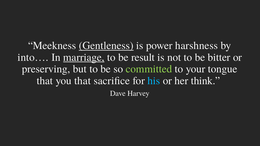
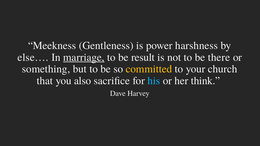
Gentleness underline: present -> none
into…: into… -> else…
bitter: bitter -> there
preserving: preserving -> something
committed colour: light green -> yellow
tongue: tongue -> church
you that: that -> also
